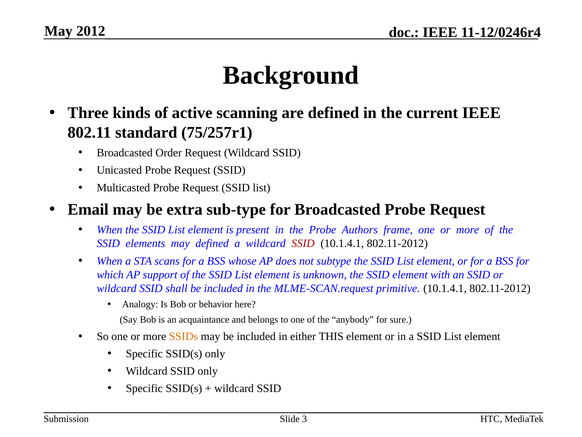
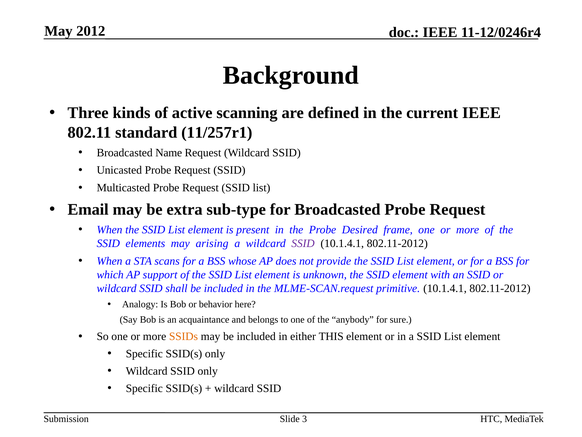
75/257r1: 75/257r1 -> 11/257r1
Order: Order -> Name
Authors: Authors -> Desired
may defined: defined -> arising
SSID at (303, 243) colour: red -> purple
subtype: subtype -> provide
